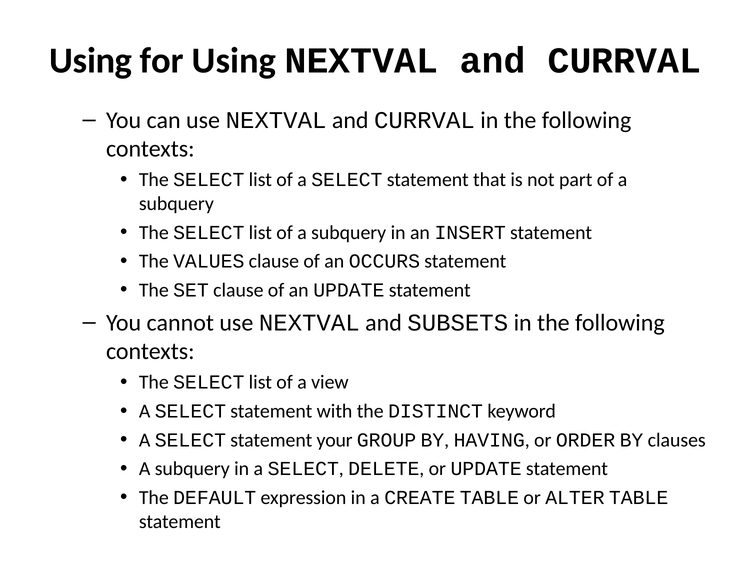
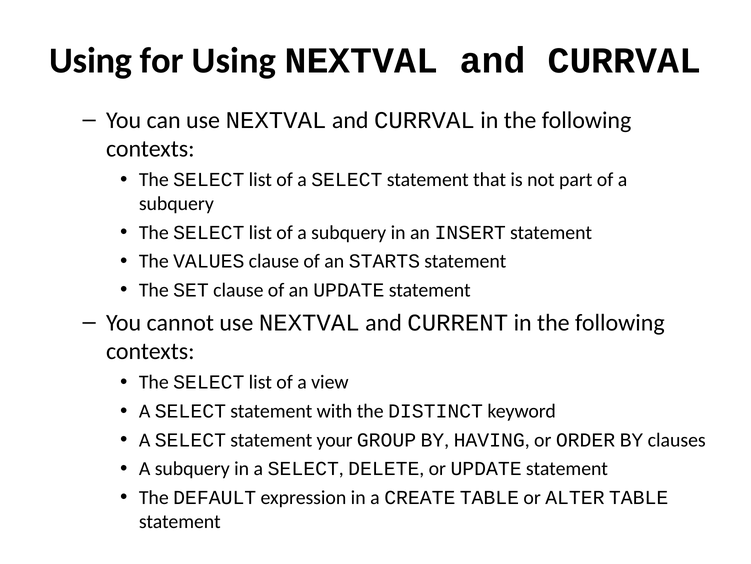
OCCURS: OCCURS -> STARTS
SUBSETS: SUBSETS -> CURRENT
